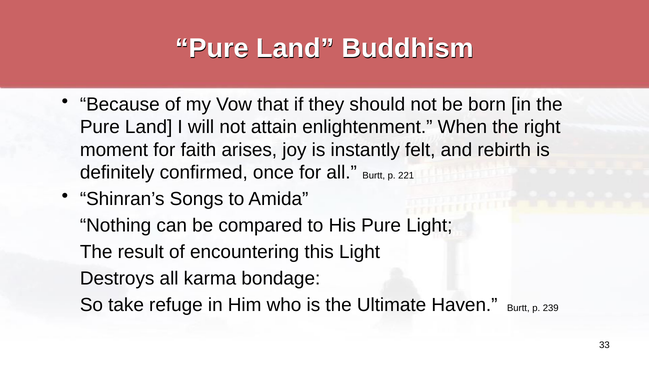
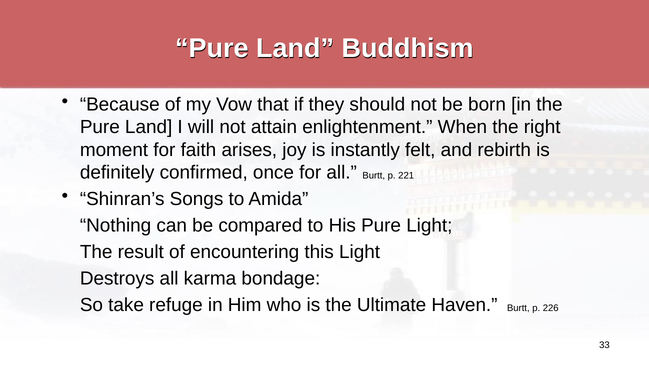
239: 239 -> 226
